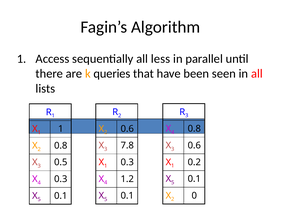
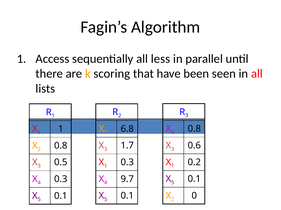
queries: queries -> scoring
0.6 at (127, 129): 0.6 -> 6.8
7.8: 7.8 -> 1.7
1.2: 1.2 -> 9.7
